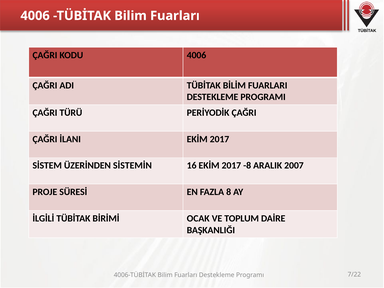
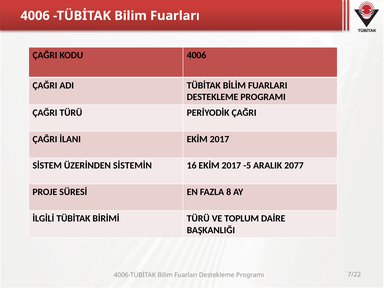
-8: -8 -> -5
2007: 2007 -> 2077
BİRİMİ OCAK: OCAK -> TÜRÜ
